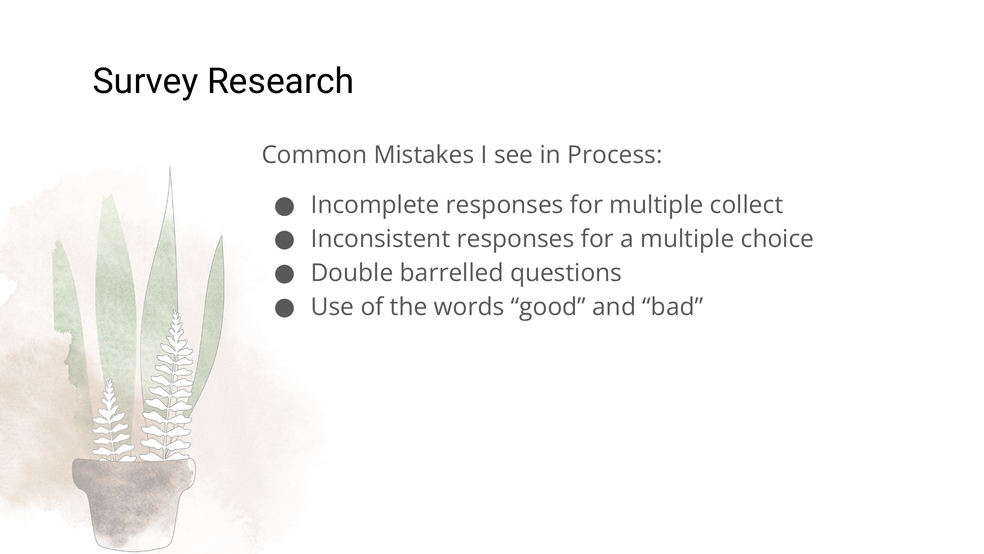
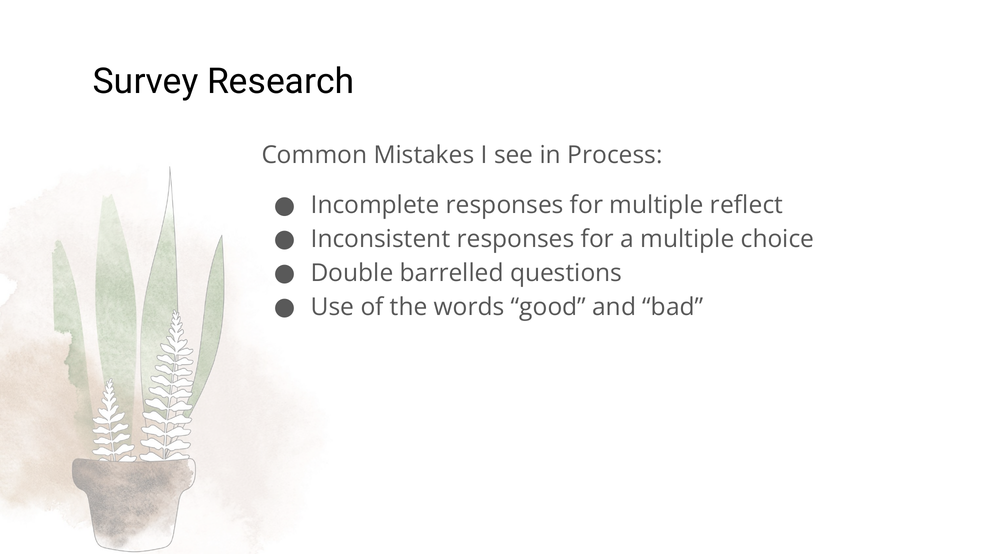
collect: collect -> reflect
